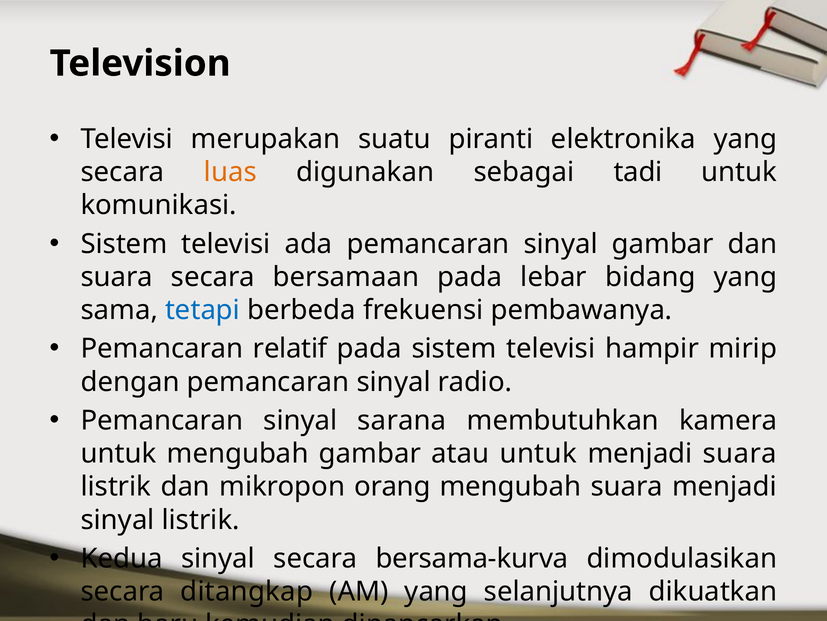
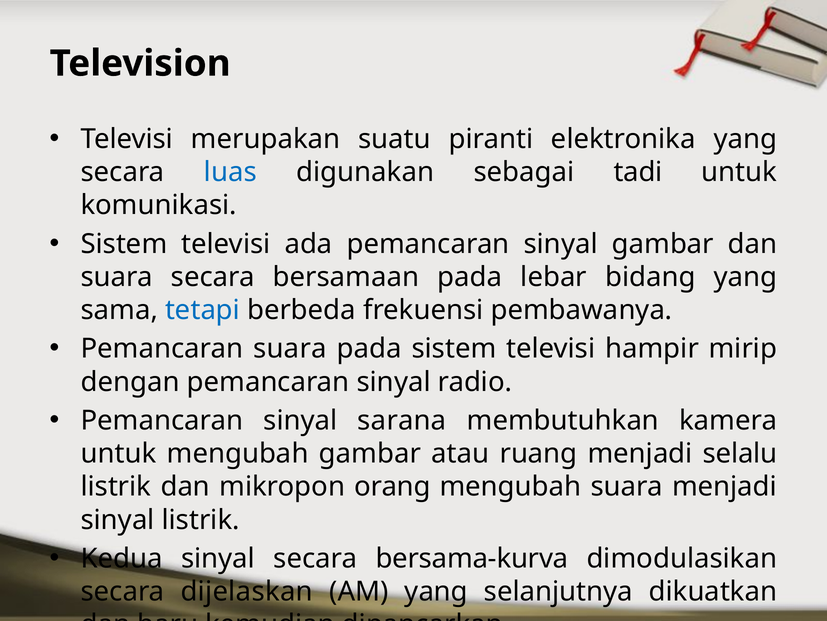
luas colour: orange -> blue
Pemancaran relatif: relatif -> suara
atau untuk: untuk -> ruang
menjadi suara: suara -> selalu
ditangkap: ditangkap -> dijelaskan
